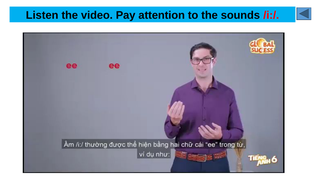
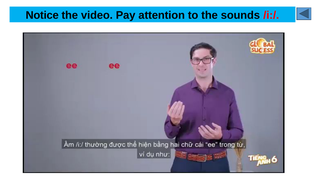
Listen: Listen -> Notice
